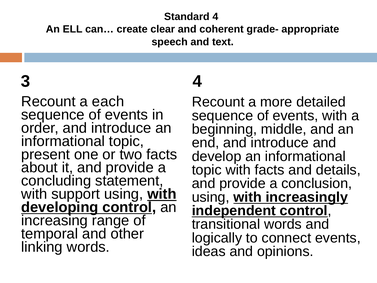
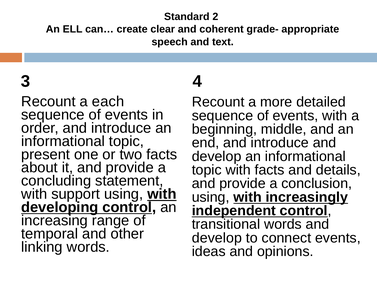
Standard 4: 4 -> 2
logically at (217, 238): logically -> develop
